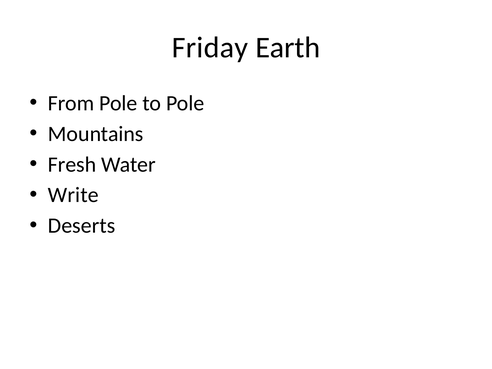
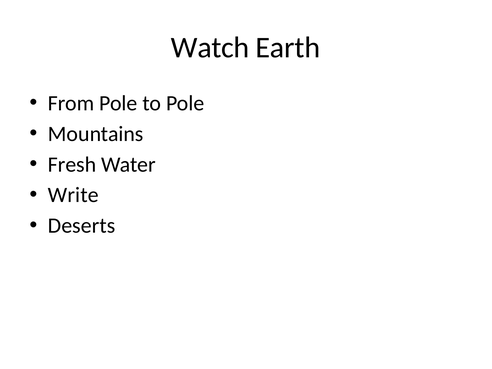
Friday: Friday -> Watch
